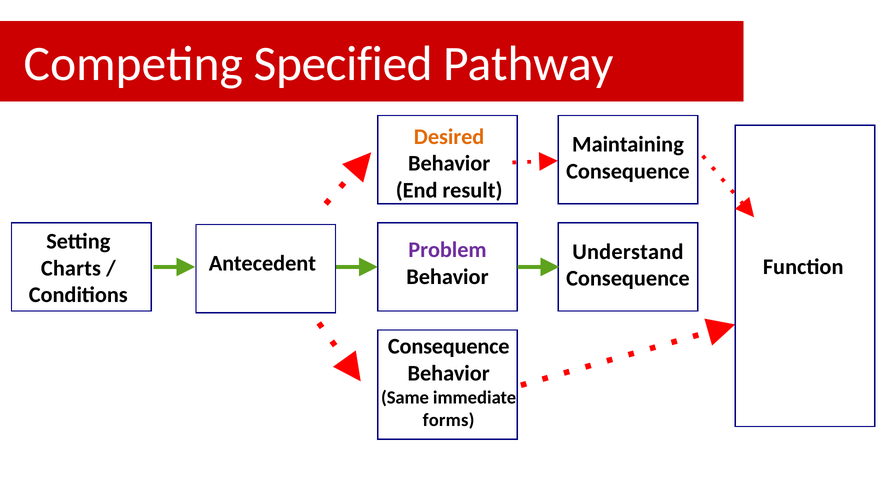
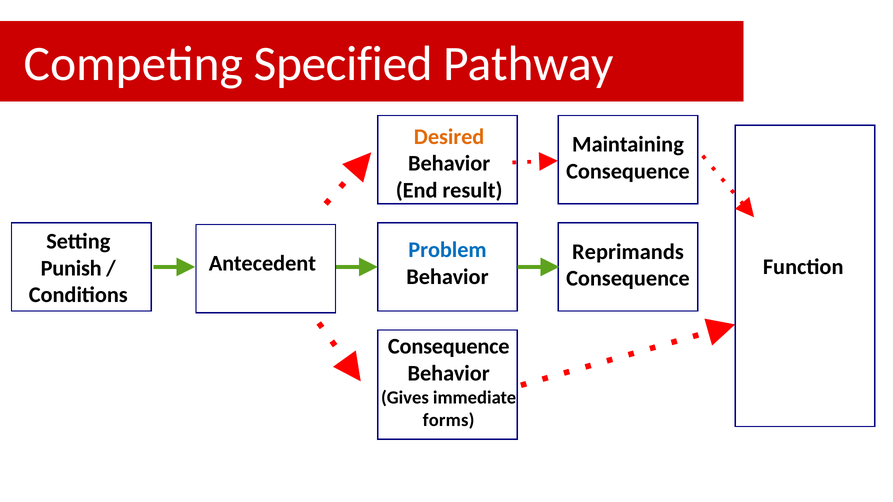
Problem colour: purple -> blue
Understand: Understand -> Reprimands
Charts: Charts -> Punish
Same: Same -> Gives
